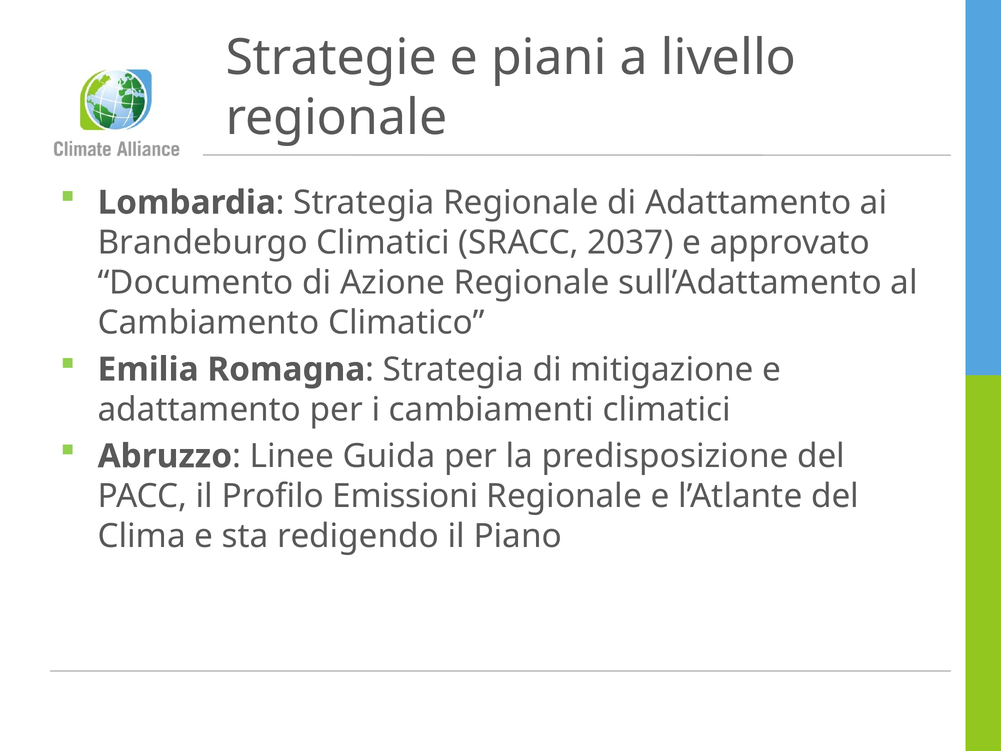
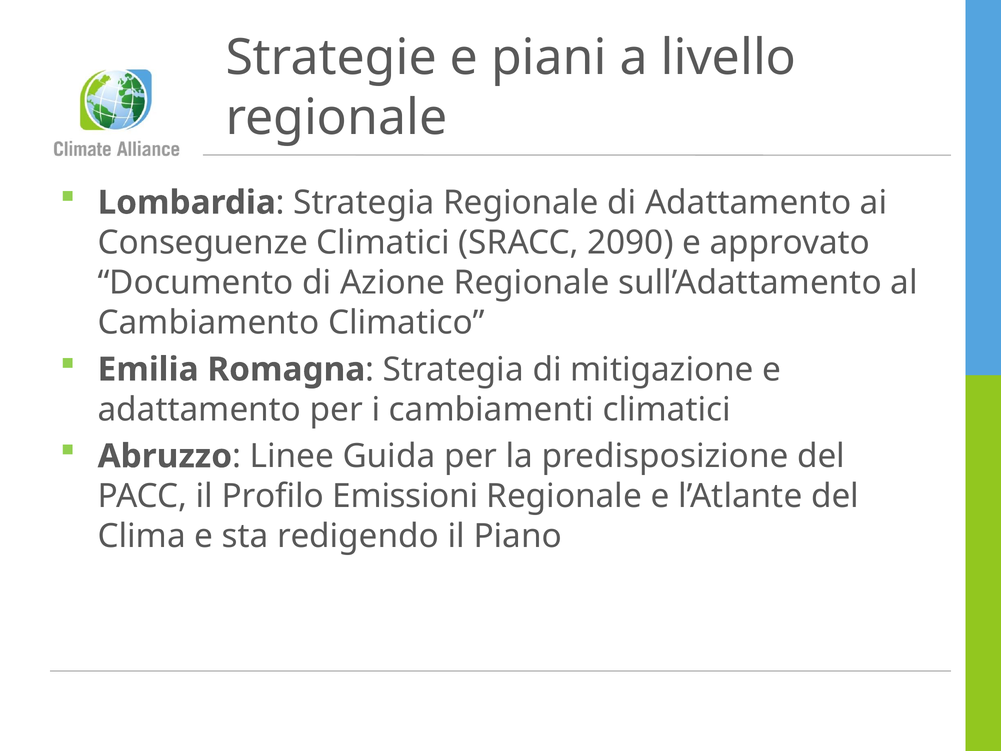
Brandeburgo: Brandeburgo -> Conseguenze
2037: 2037 -> 2090
